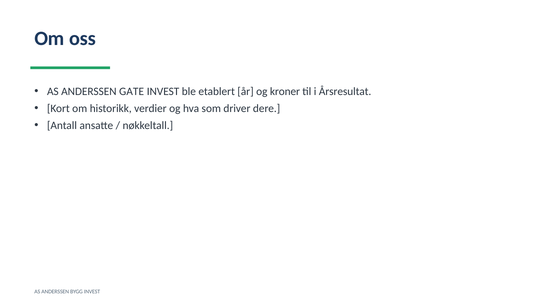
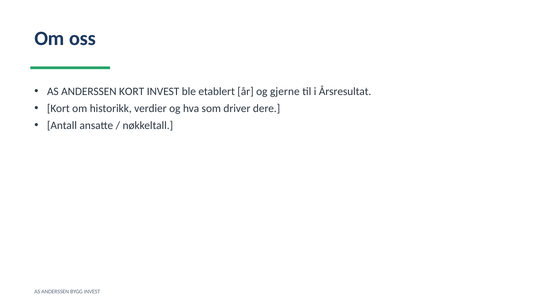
ANDERSSEN GATE: GATE -> KORT
kroner: kroner -> gjerne
